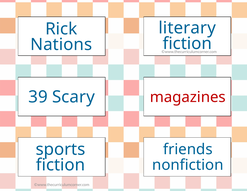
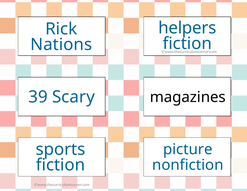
literary: literary -> helpers
magazines colour: red -> black
friends: friends -> picture
